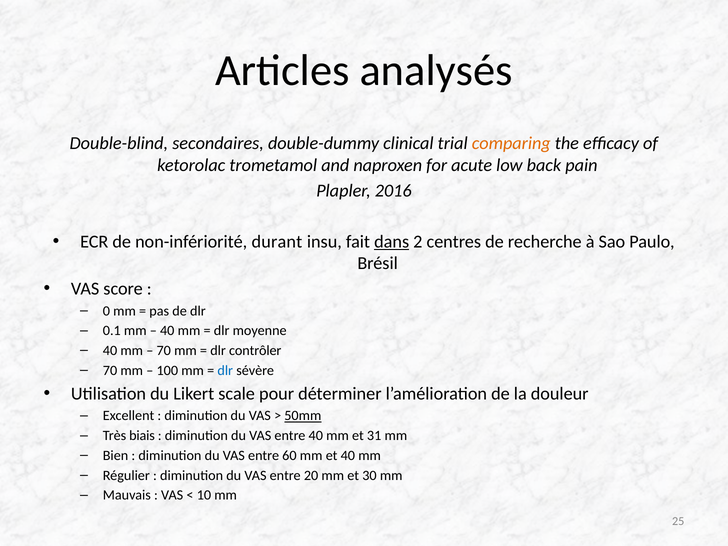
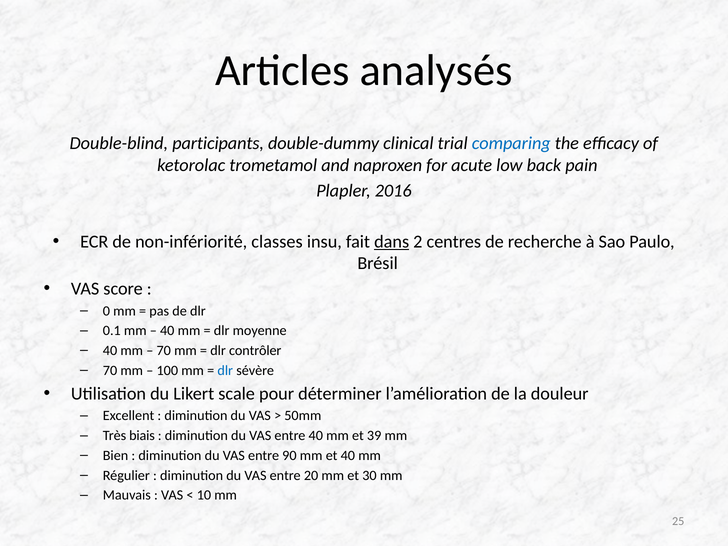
secondaires: secondaires -> participants
comparing colour: orange -> blue
durant: durant -> classes
50mm underline: present -> none
31: 31 -> 39
60: 60 -> 90
